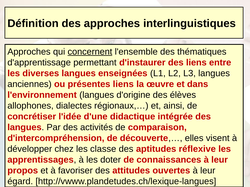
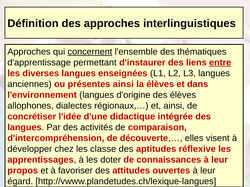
entre underline: none -> present
présentes liens: liens -> ainsi
la œuvre: œuvre -> élèves
